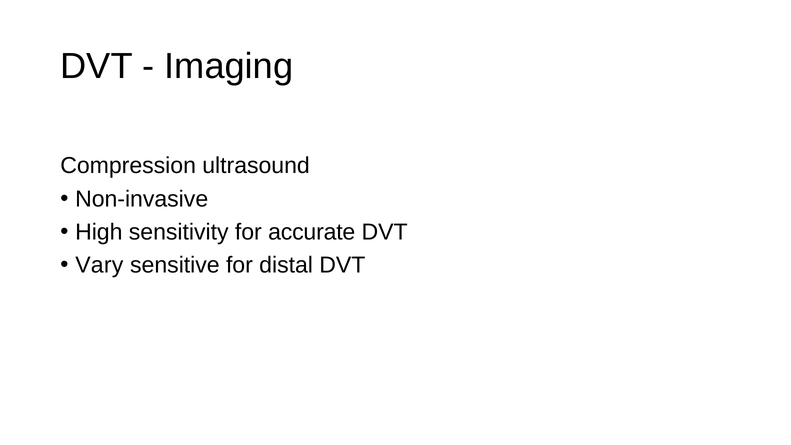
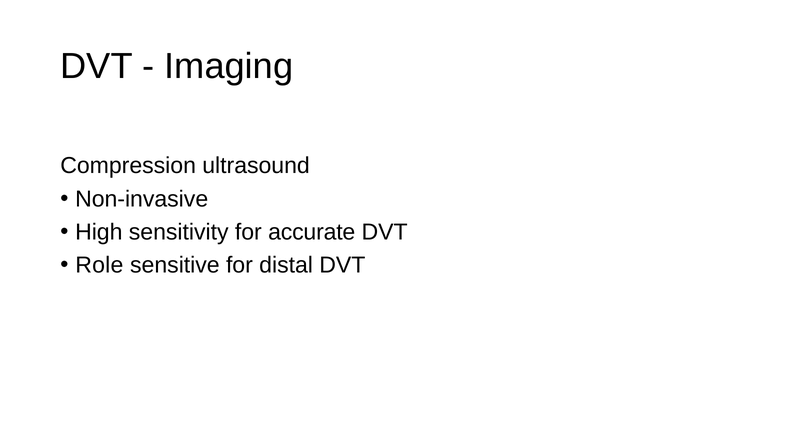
Vary: Vary -> Role
